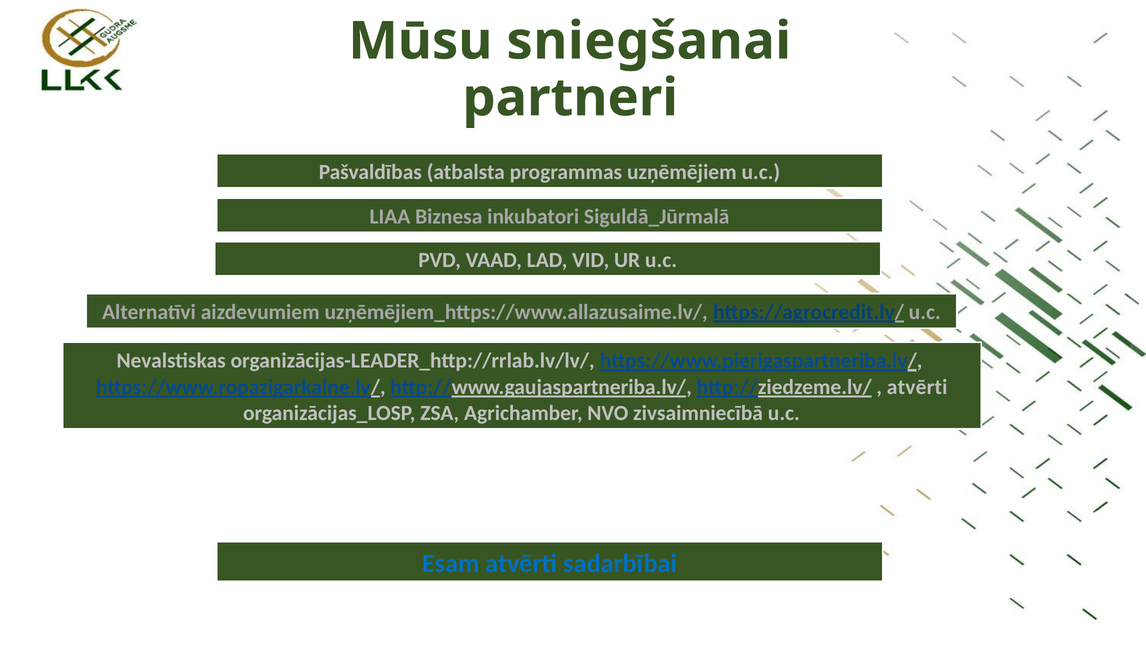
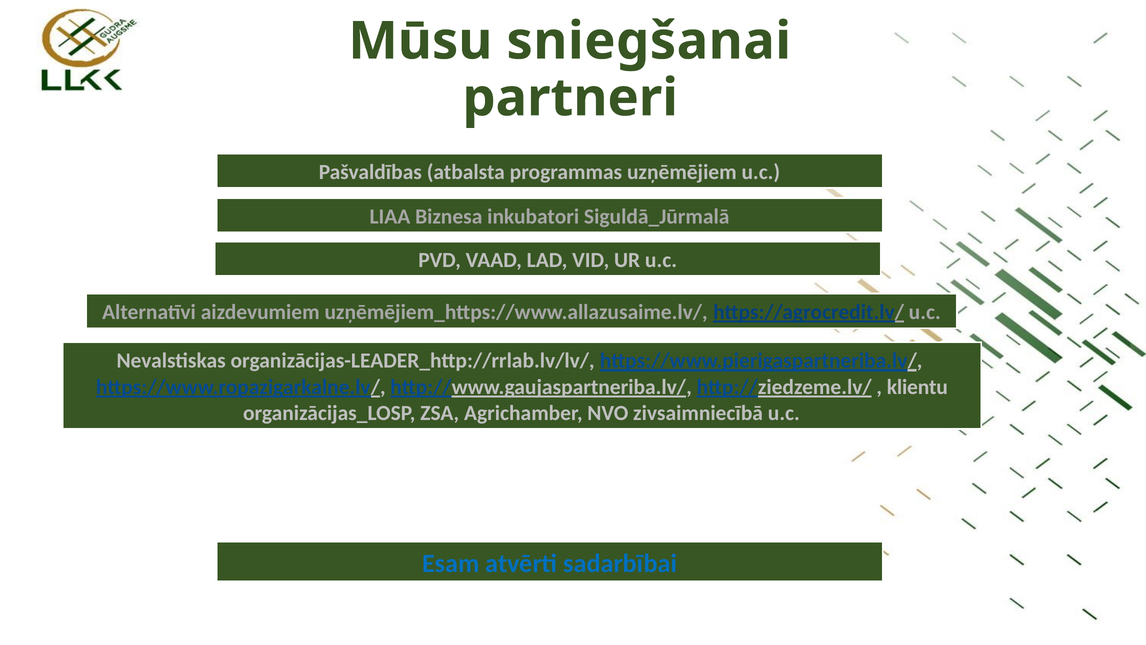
atvērti at (917, 387): atvērti -> klientu
